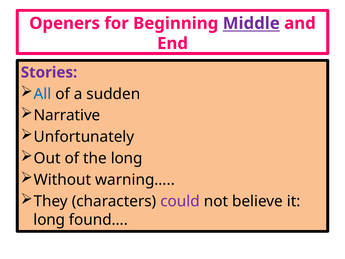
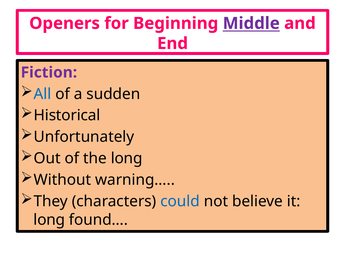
Stories: Stories -> Fiction
Narrative: Narrative -> Historical
could colour: purple -> blue
